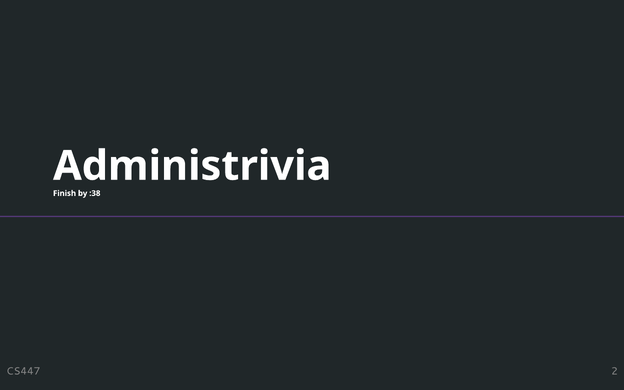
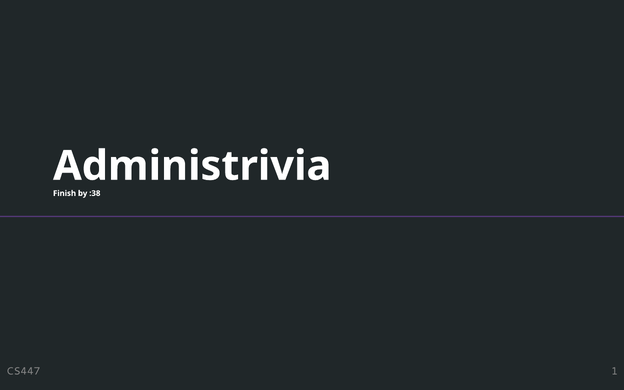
2: 2 -> 1
